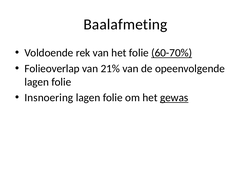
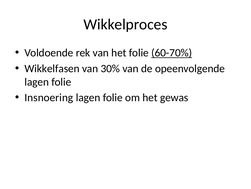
Baalafmeting: Baalafmeting -> Wikkelproces
Folieoverlap: Folieoverlap -> Wikkelfasen
21%: 21% -> 30%
gewas underline: present -> none
